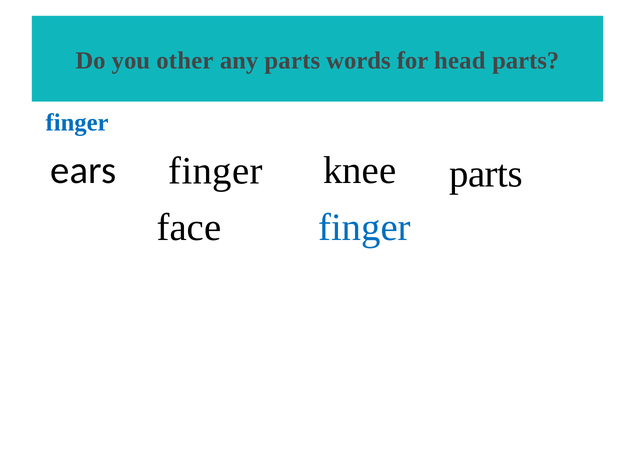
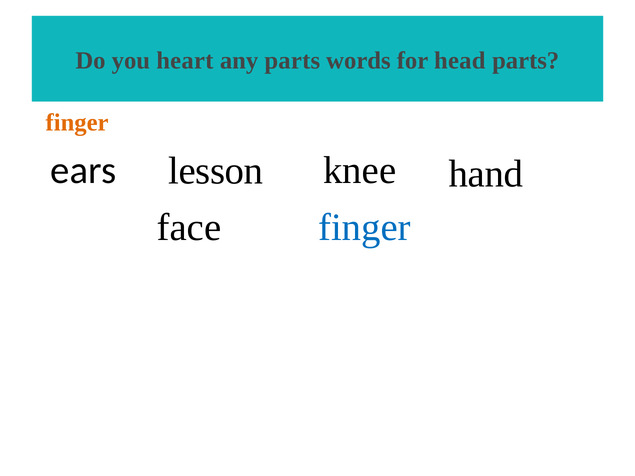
other: other -> heart
finger at (77, 123) colour: blue -> orange
ears finger: finger -> lesson
parts at (486, 174): parts -> hand
